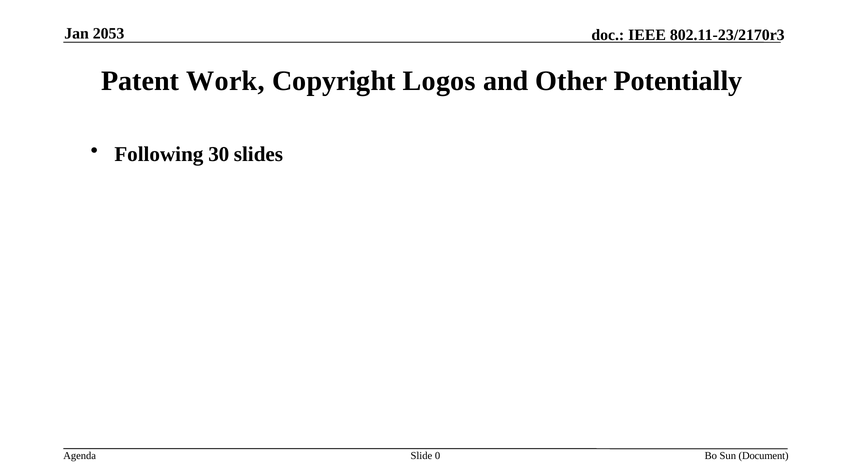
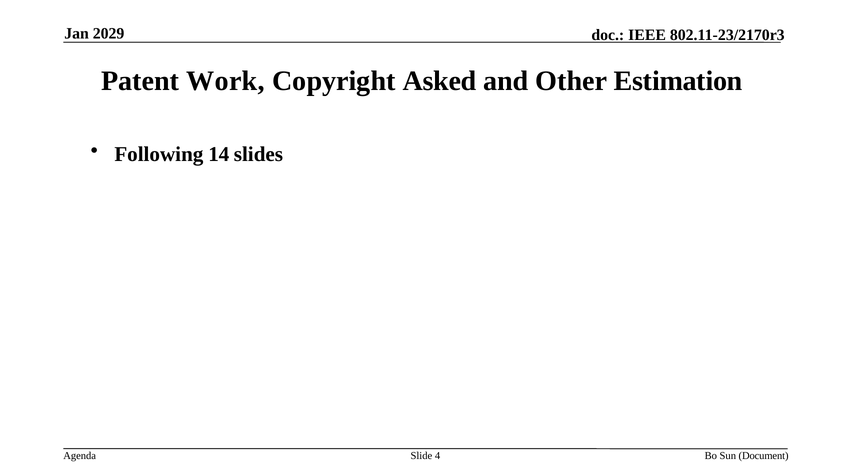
2053: 2053 -> 2029
Logos: Logos -> Asked
Potentially: Potentially -> Estimation
30: 30 -> 14
0: 0 -> 4
